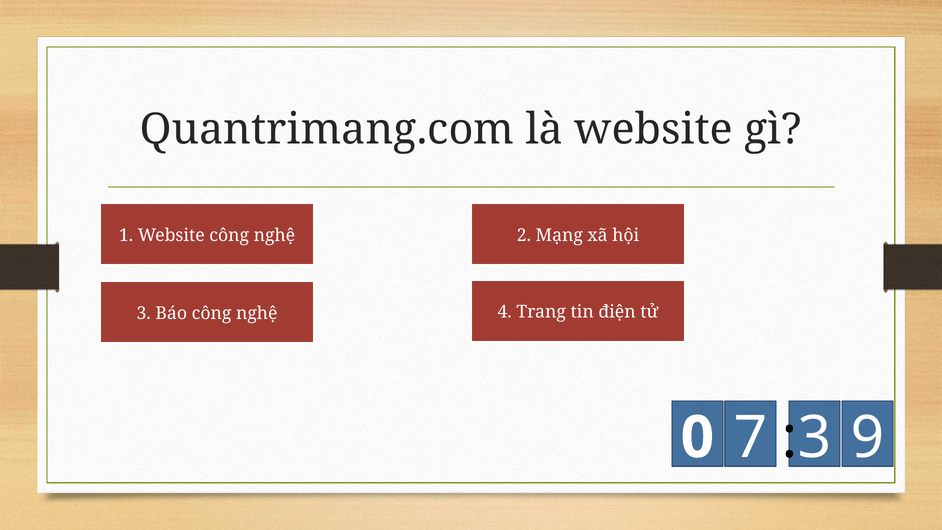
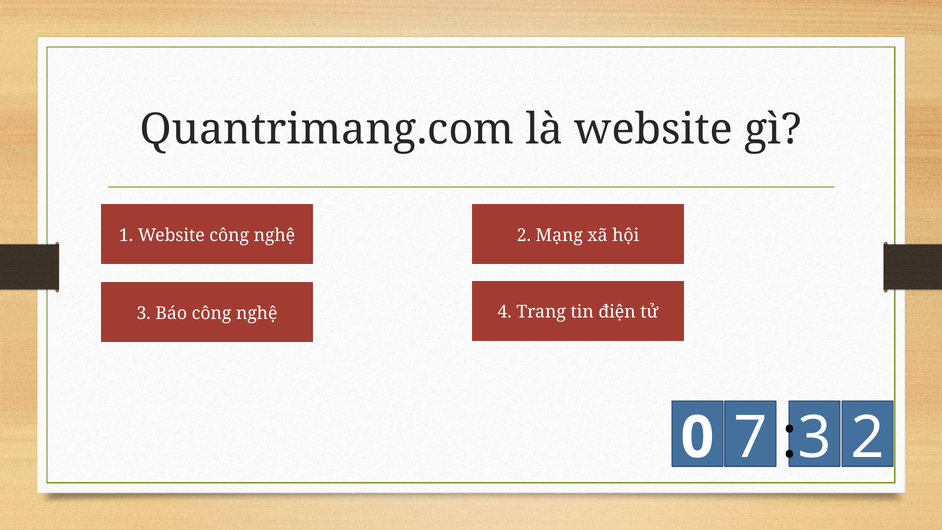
7 9: 9 -> 2
